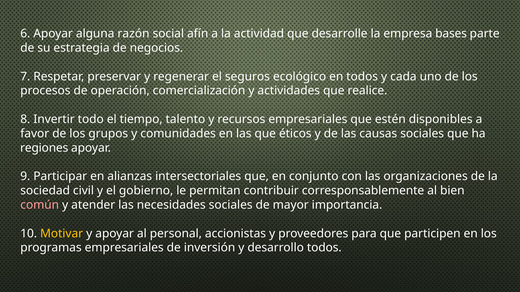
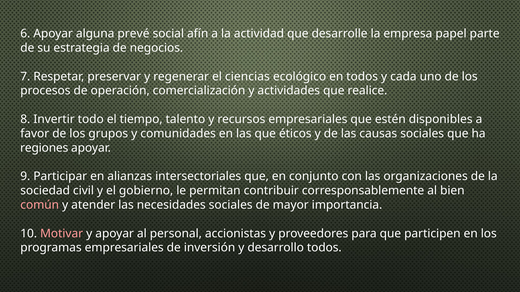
razón: razón -> prevé
bases: bases -> papel
seguros: seguros -> ciencias
Motivar colour: yellow -> pink
